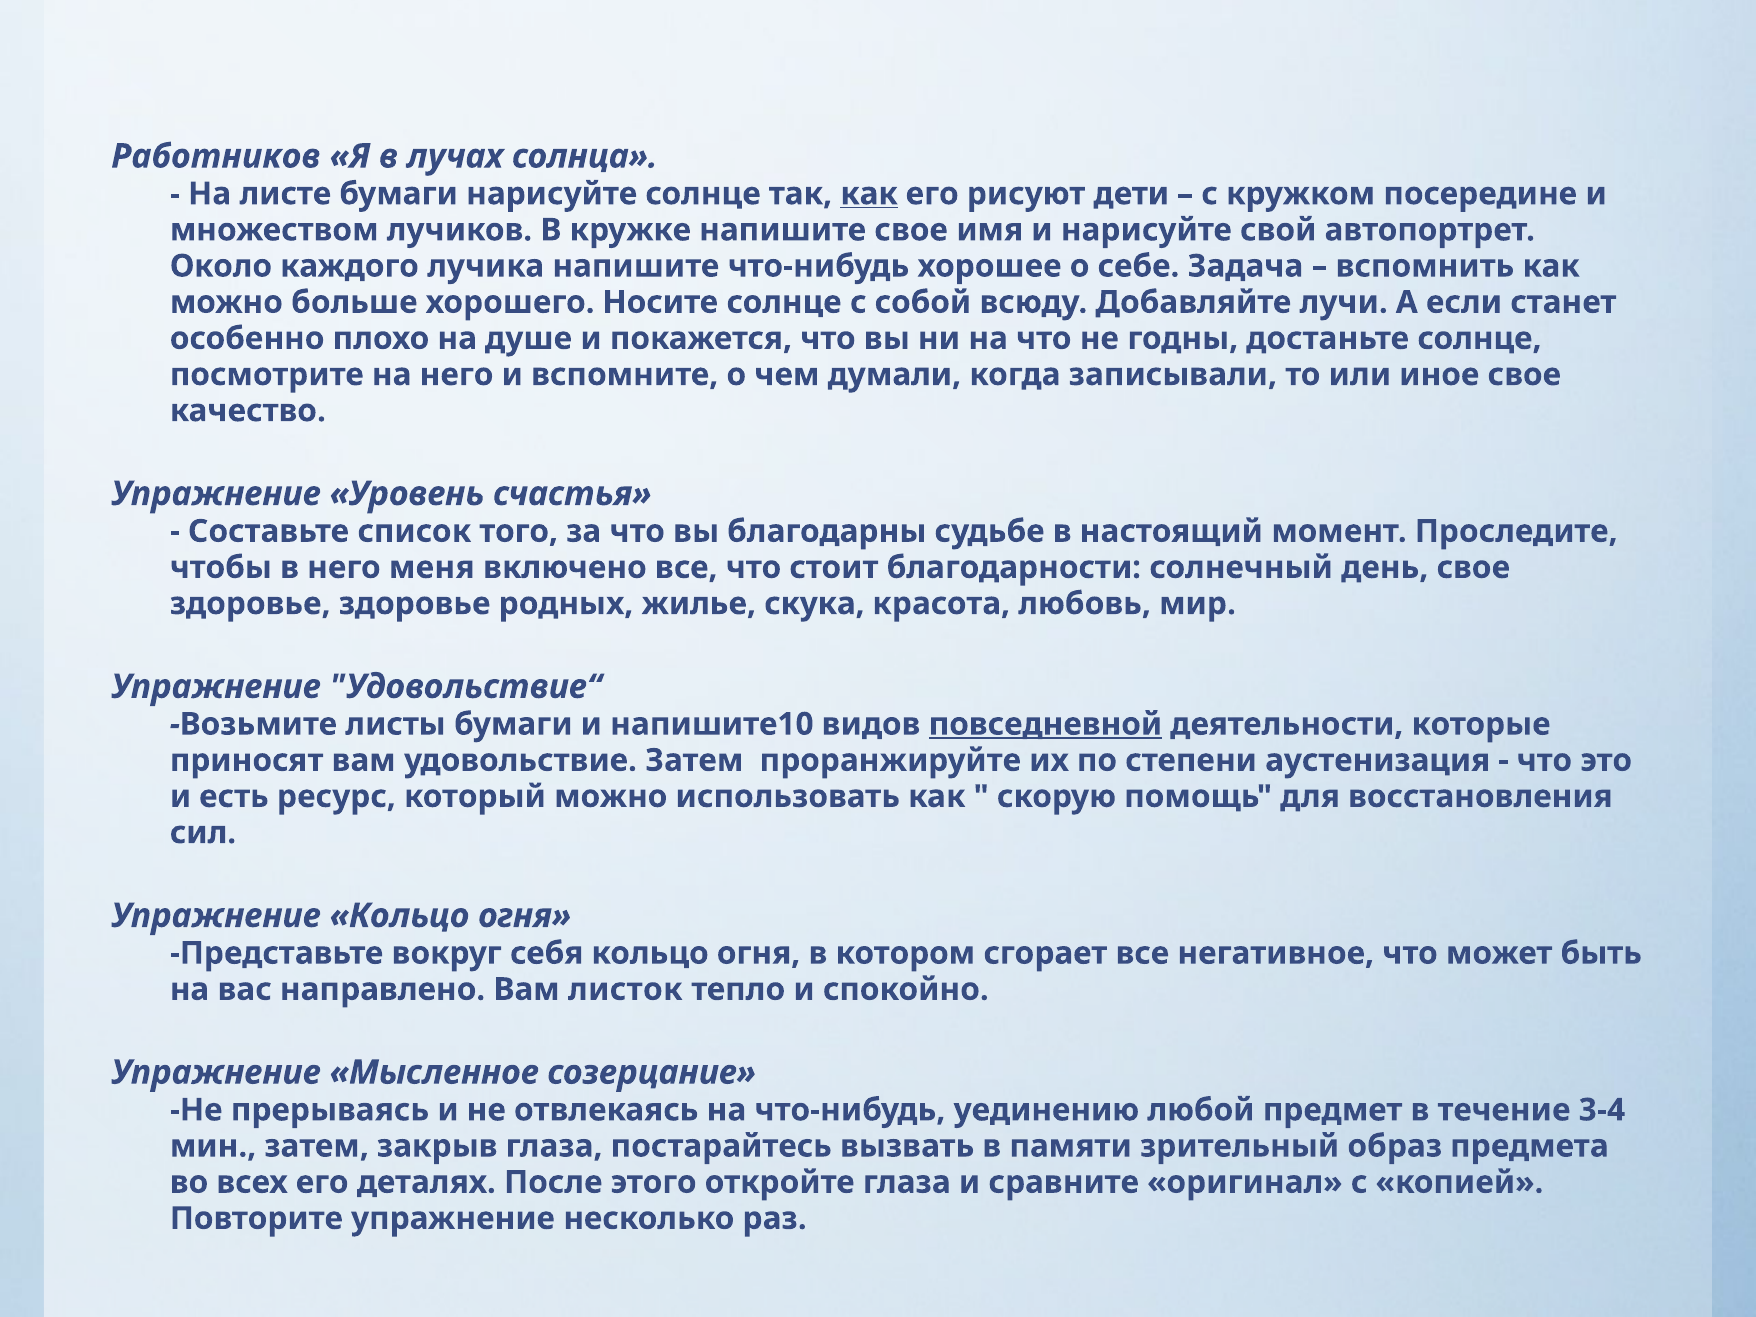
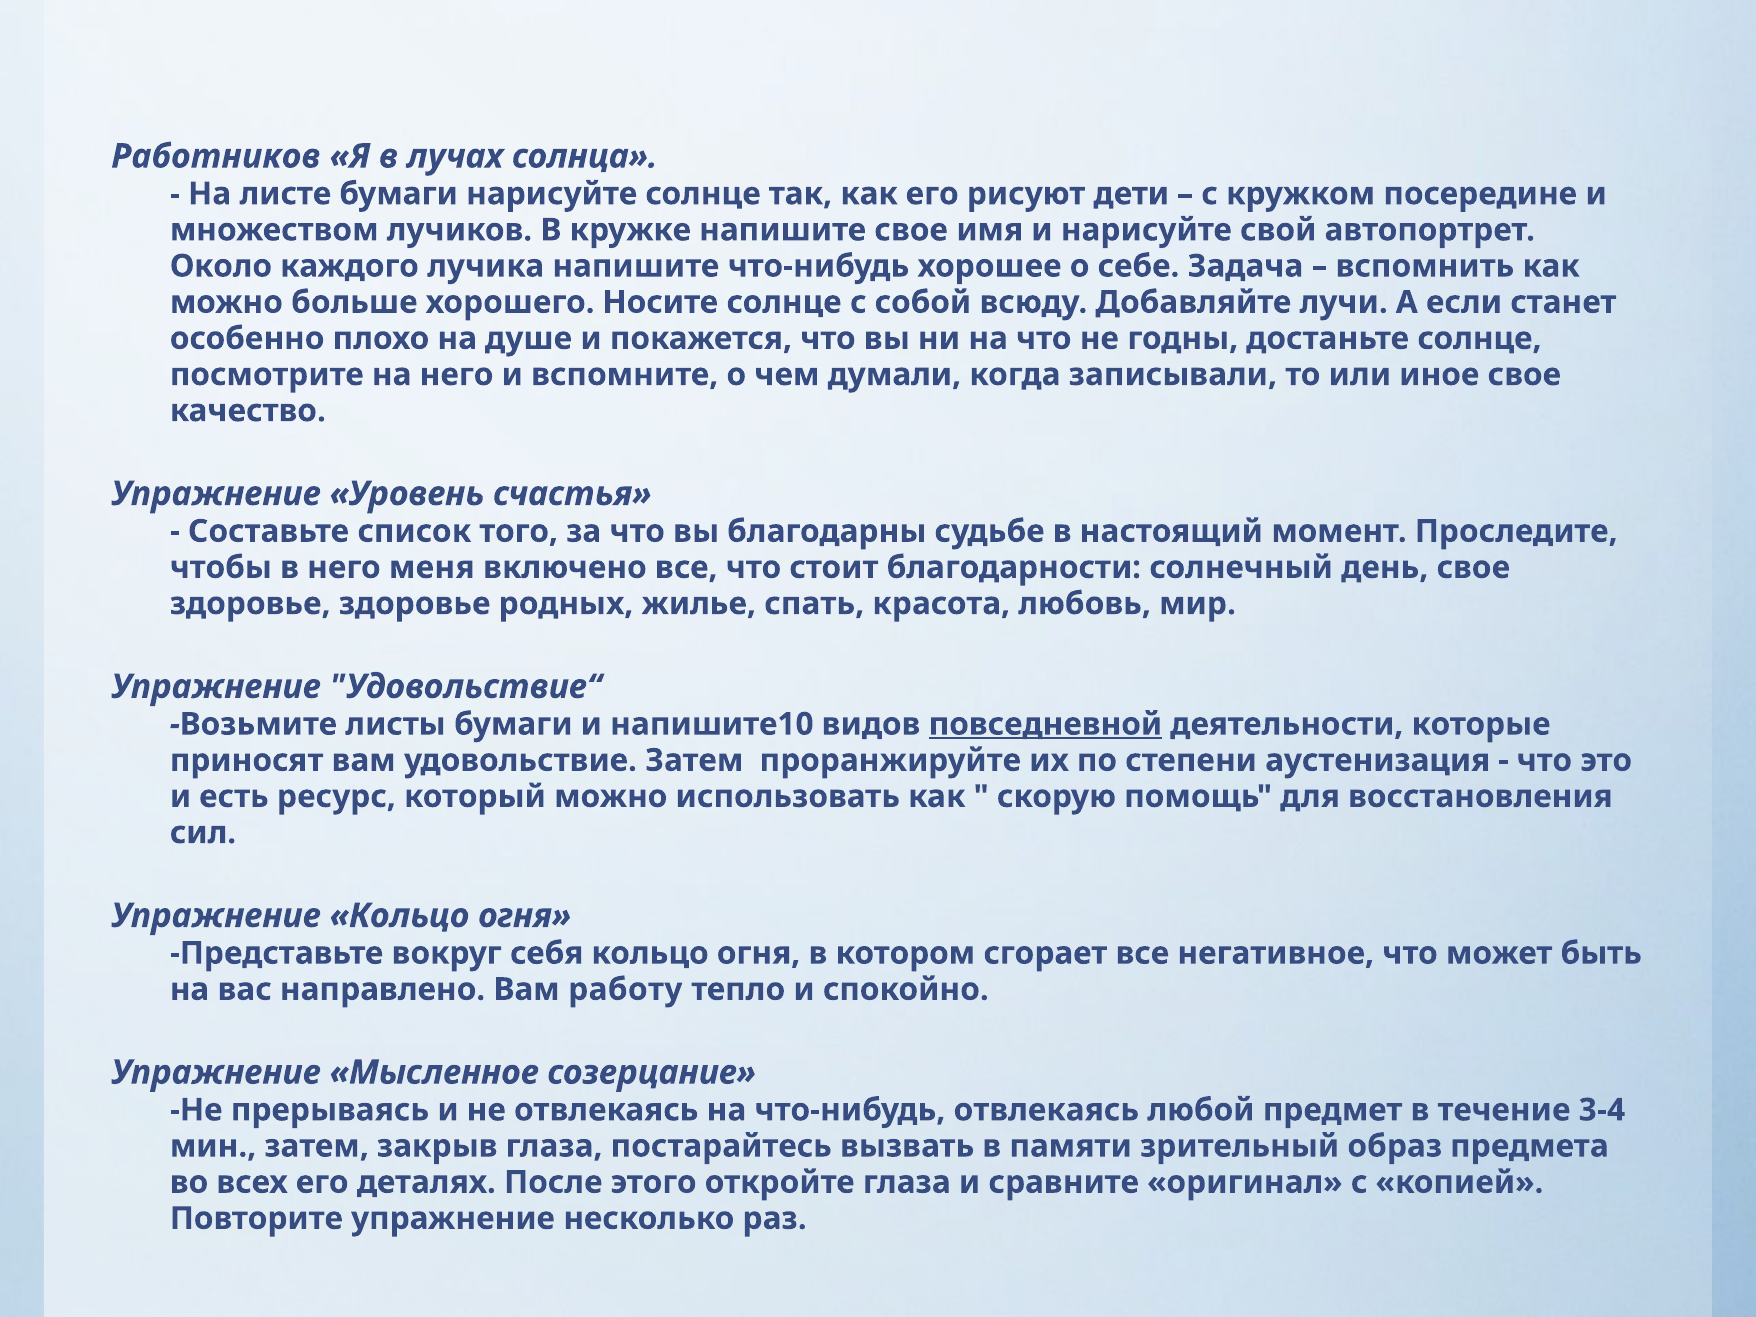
как at (869, 194) underline: present -> none
скука: скука -> спать
листок: листок -> работу
что-нибудь уединению: уединению -> отвлекаясь
